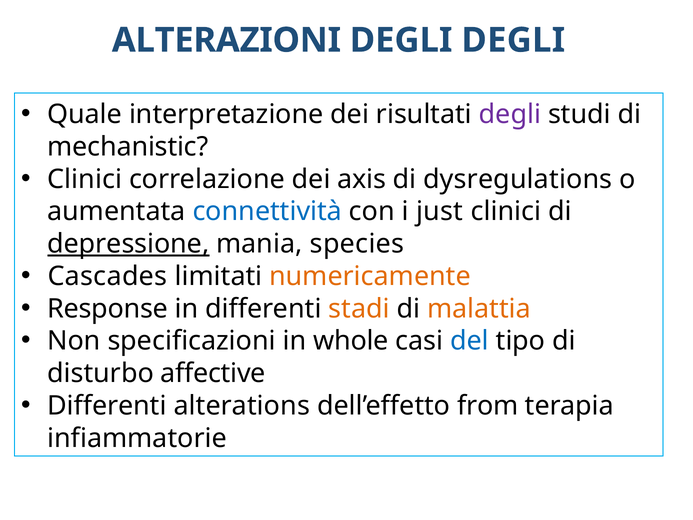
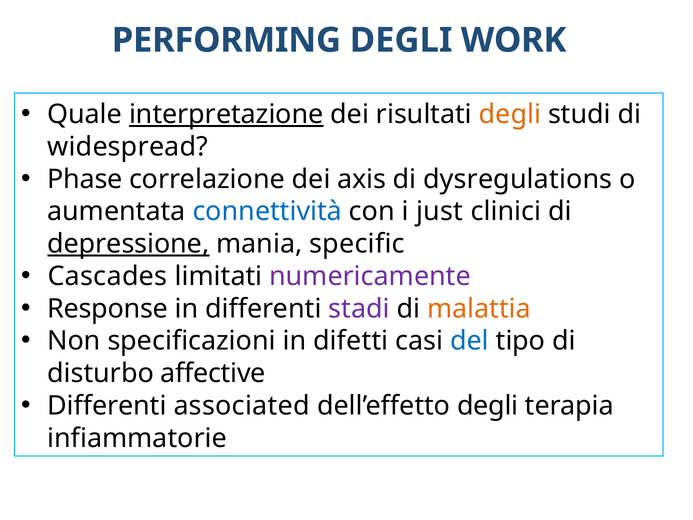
ALTERAZIONI: ALTERAZIONI -> PERFORMING
DEGLI DEGLI: DEGLI -> WORK
interpretazione underline: none -> present
degli at (510, 114) colour: purple -> orange
mechanistic: mechanistic -> widespread
Clinici at (85, 179): Clinici -> Phase
species: species -> specific
numericamente colour: orange -> purple
stadi colour: orange -> purple
whole: whole -> difetti
alterations: alterations -> associated
dell’effetto from: from -> degli
